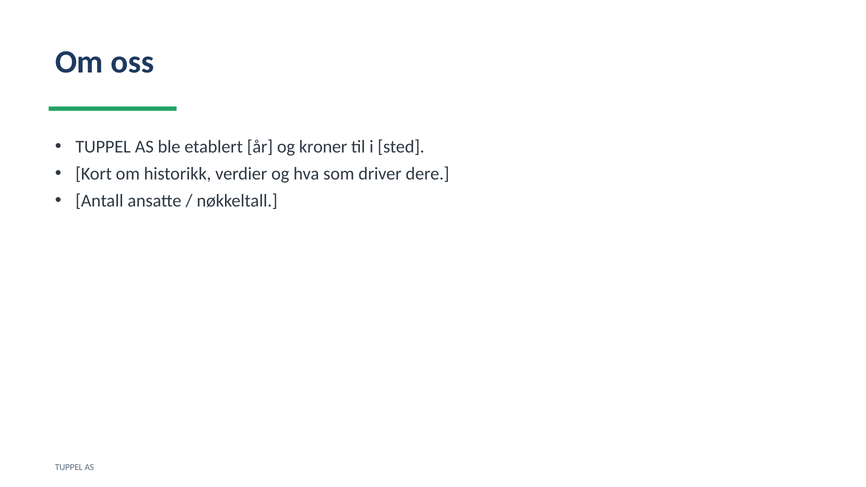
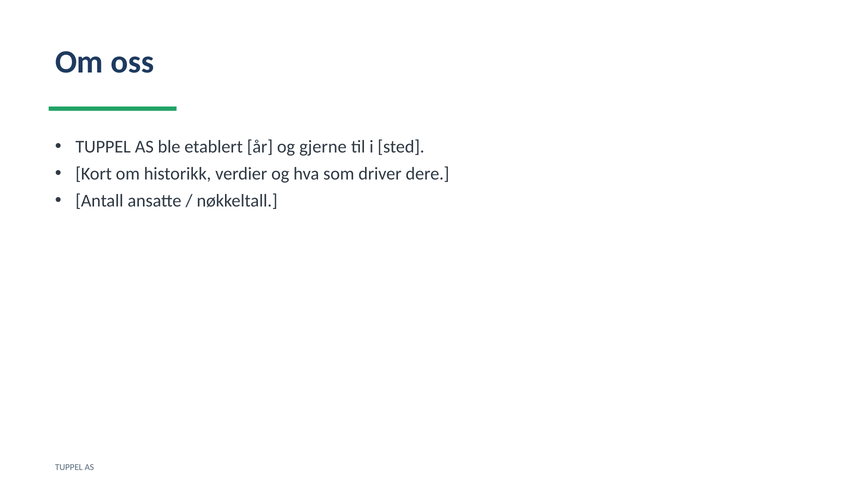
kroner: kroner -> gjerne
